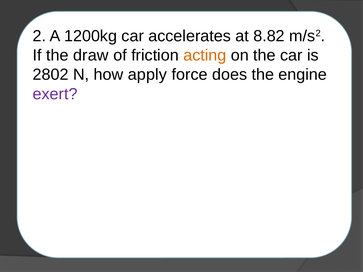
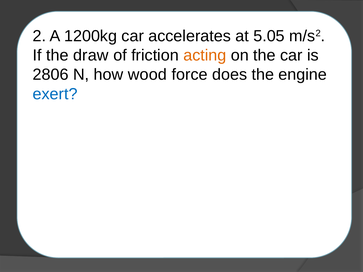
8.82: 8.82 -> 5.05
2802: 2802 -> 2806
apply: apply -> wood
exert colour: purple -> blue
